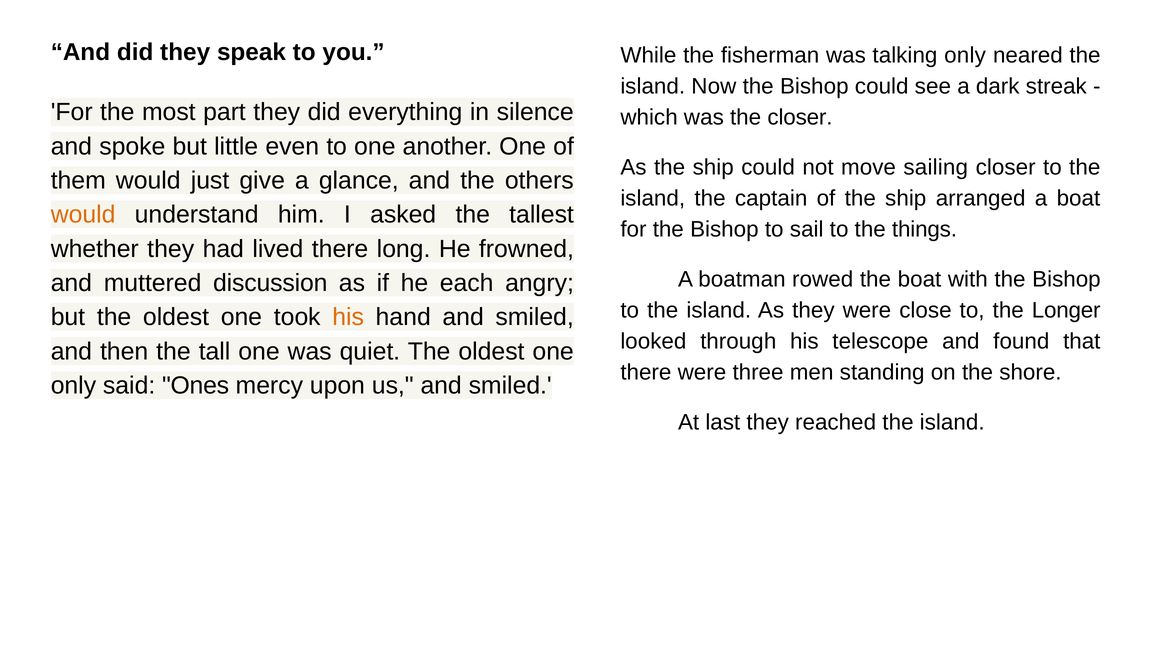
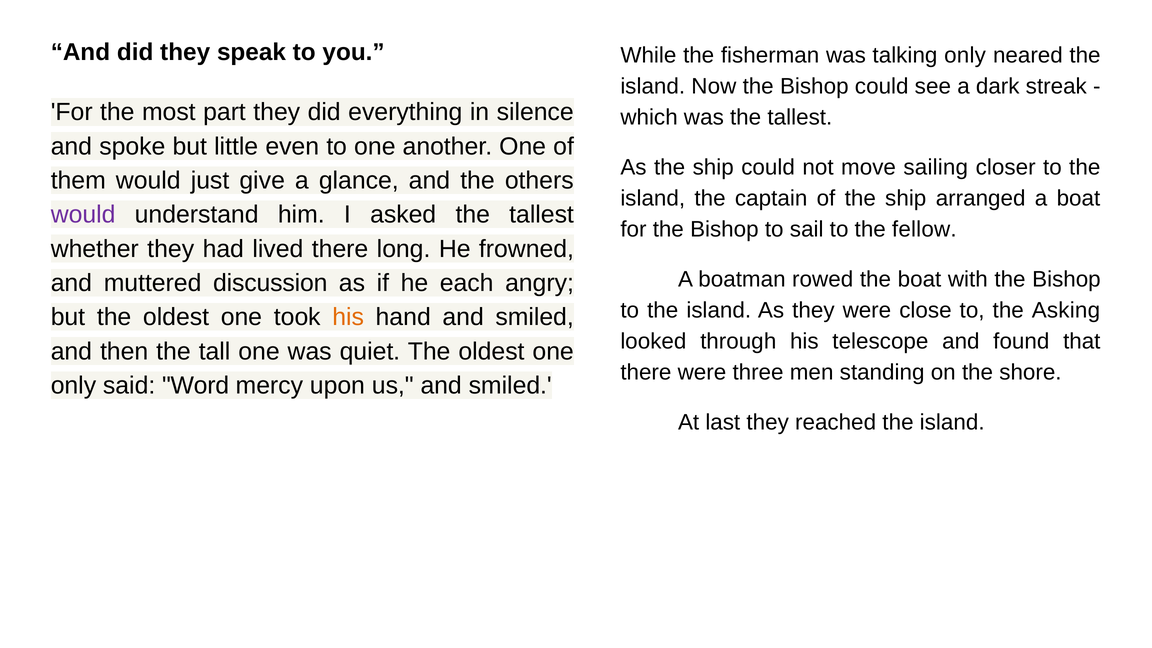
was the closer: closer -> tallest
would at (83, 215) colour: orange -> purple
things: things -> fellow
Longer: Longer -> Asking
Ones: Ones -> Word
